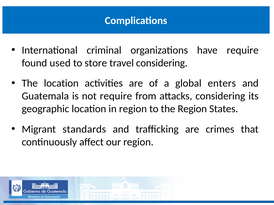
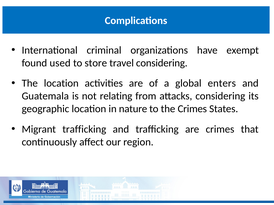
have require: require -> exempt
not require: require -> relating
in region: region -> nature
the Region: Region -> Crimes
Migrant standards: standards -> trafficking
